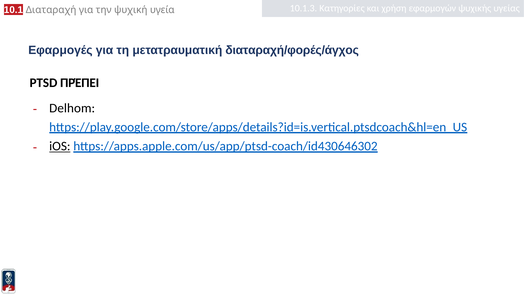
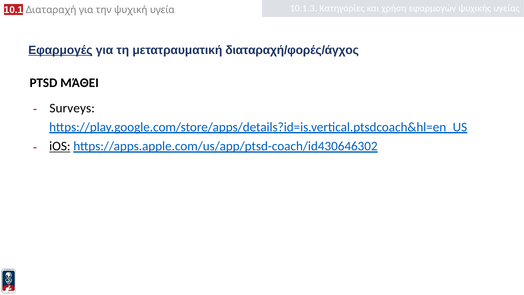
Εφαρμογές underline: none -> present
ΠΡΈΠΕΙ: ΠΡΈΠΕΙ -> ΜΆΘΕΙ
Delhom: Delhom -> Surveys
